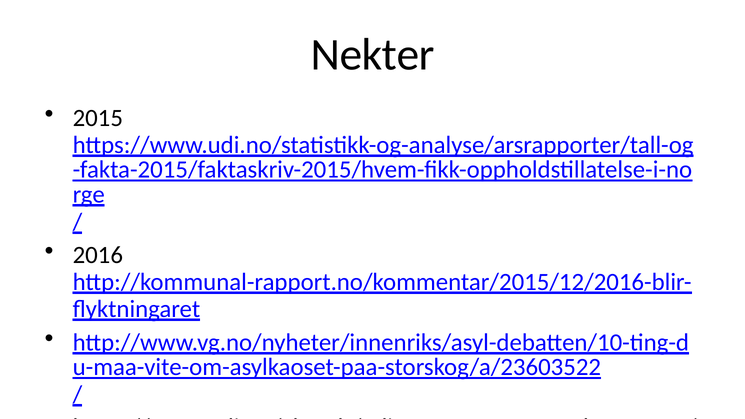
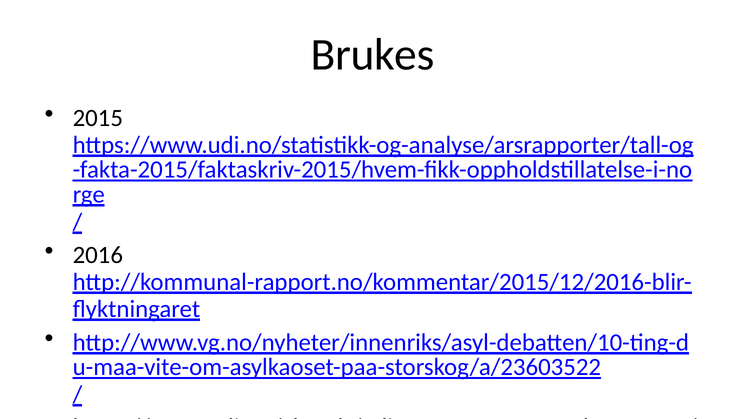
Nekter: Nekter -> Brukes
